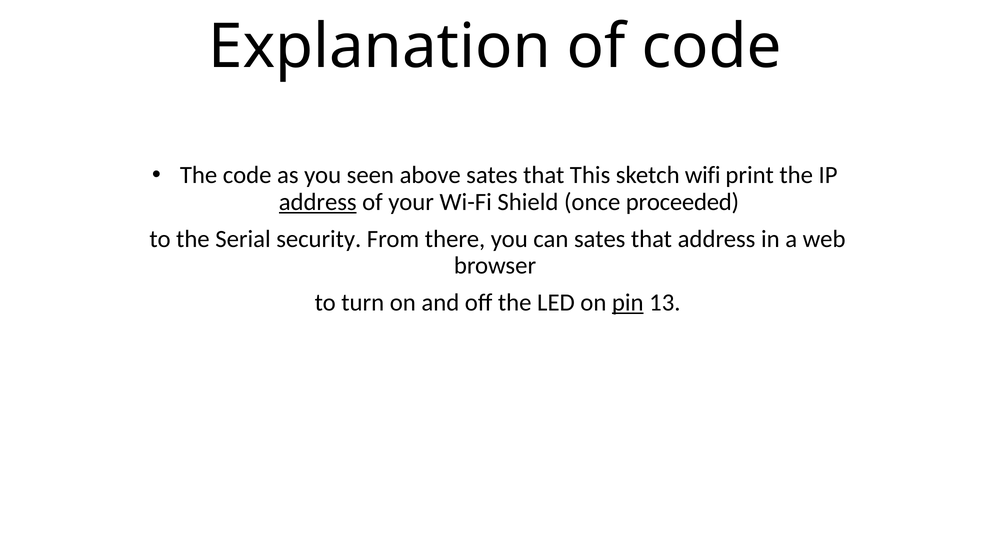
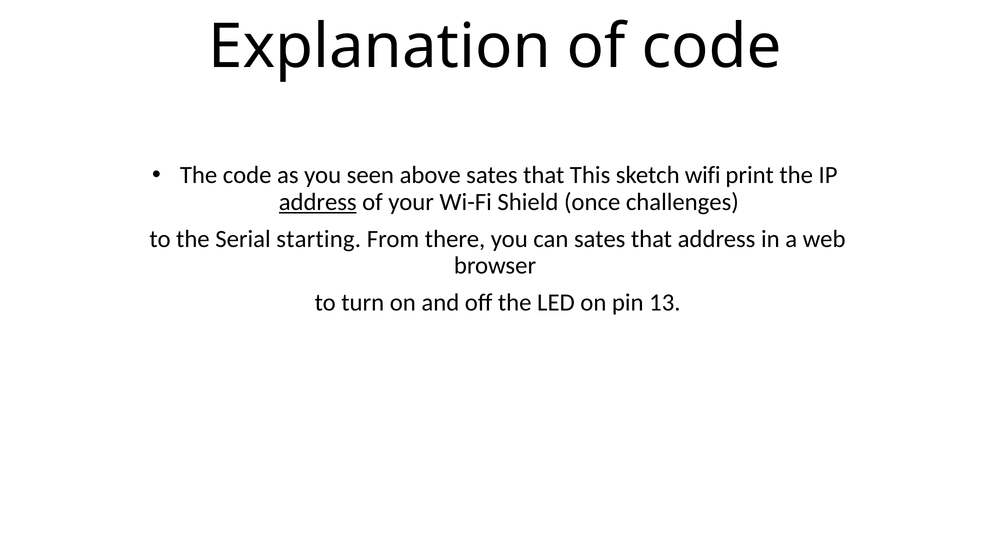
proceeded: proceeded -> challenges
security: security -> starting
pin underline: present -> none
